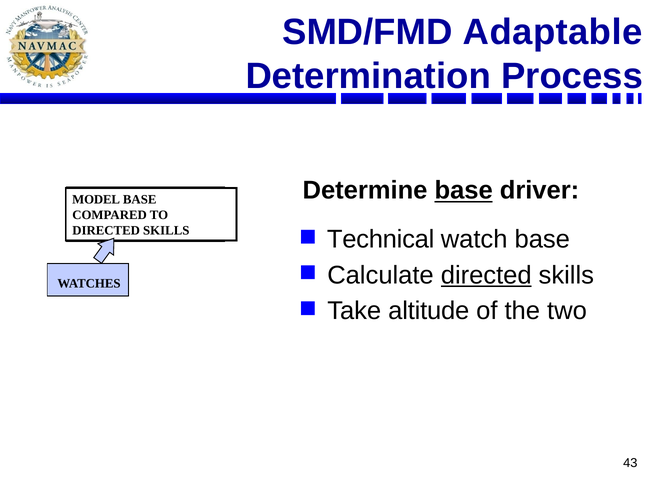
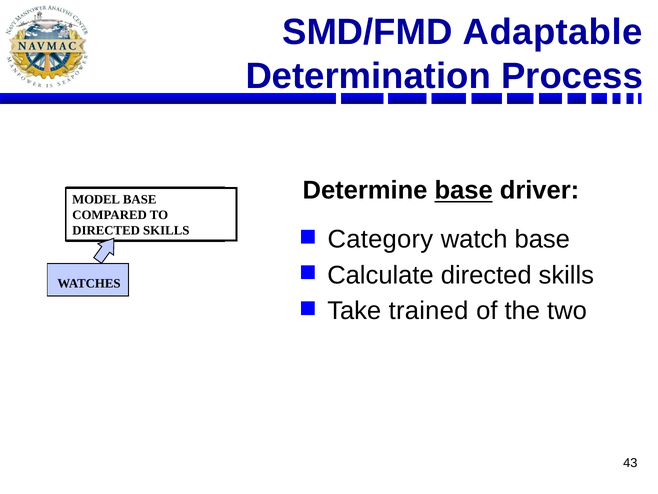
Technical: Technical -> Category
directed at (486, 275) underline: present -> none
altitude: altitude -> trained
